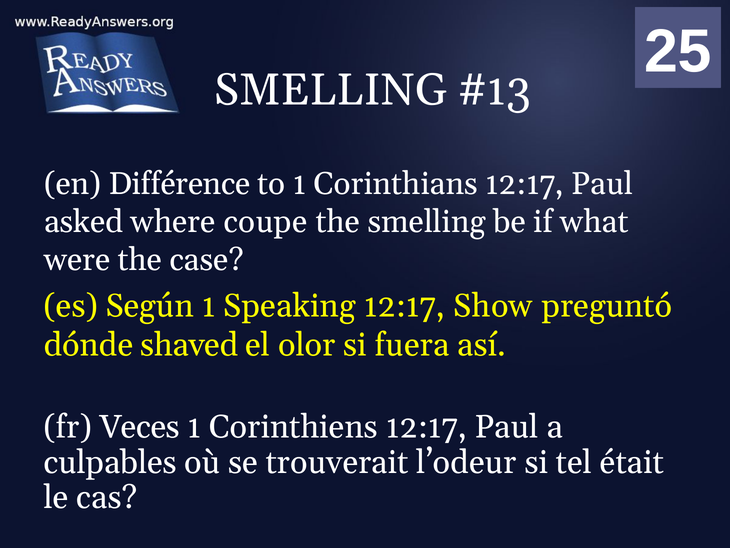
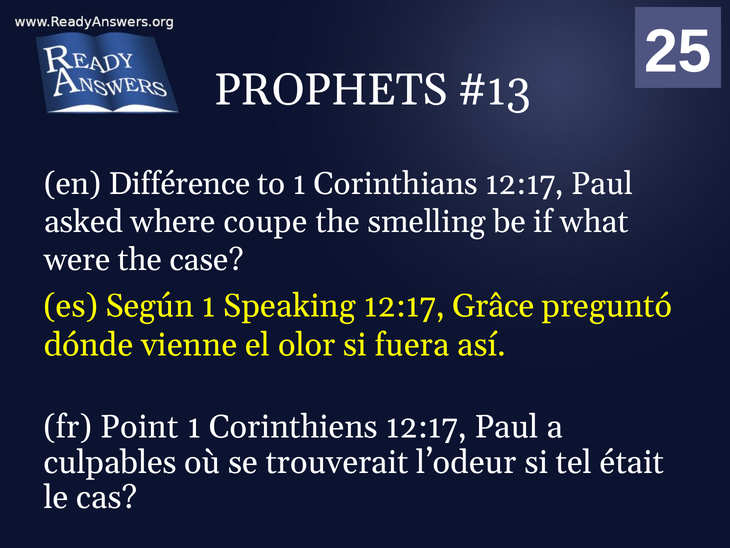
SMELLING at (331, 90): SMELLING -> PROPHETS
Show: Show -> Grâce
shaved: shaved -> vienne
Veces: Veces -> Point
